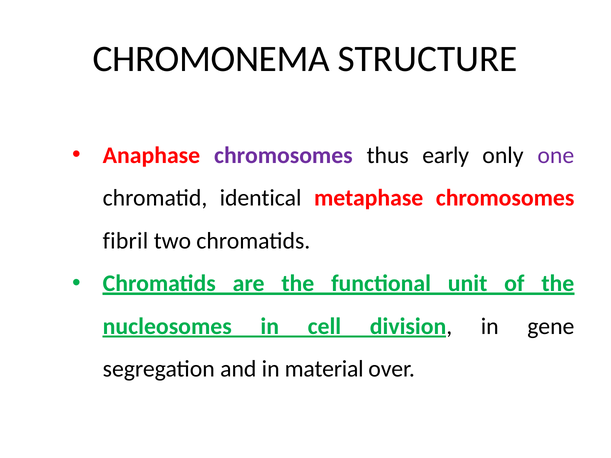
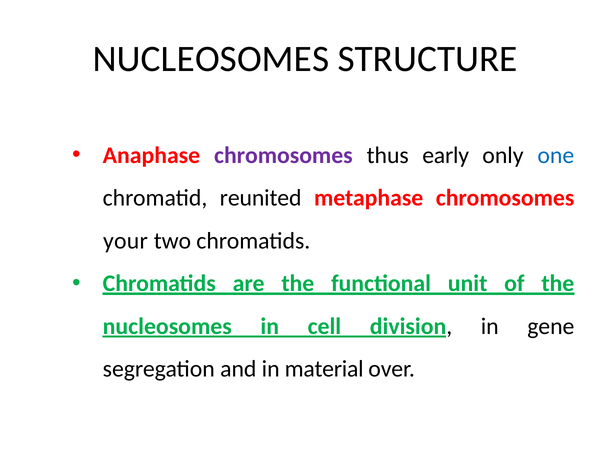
CHROMONEMA at (211, 59): CHROMONEMA -> NUCLEOSOMES
one colour: purple -> blue
identical: identical -> reunited
fibril: fibril -> your
